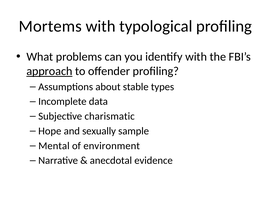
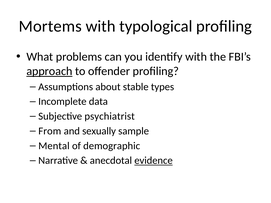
charismatic: charismatic -> psychiatrist
Hope: Hope -> From
environment: environment -> demographic
evidence underline: none -> present
